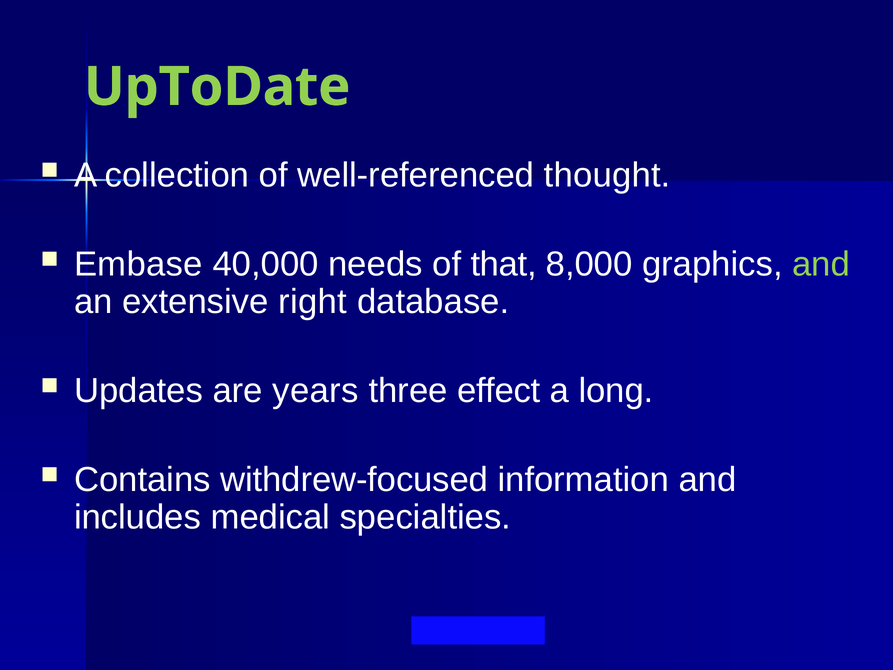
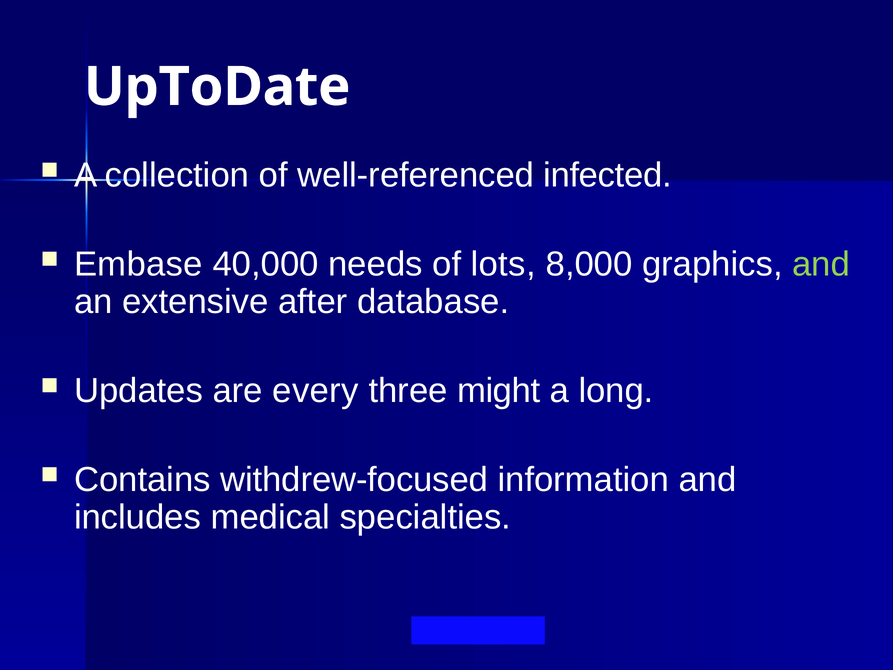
UpToDate colour: light green -> white
thought: thought -> infected
that: that -> lots
right: right -> after
years: years -> every
effect: effect -> might
